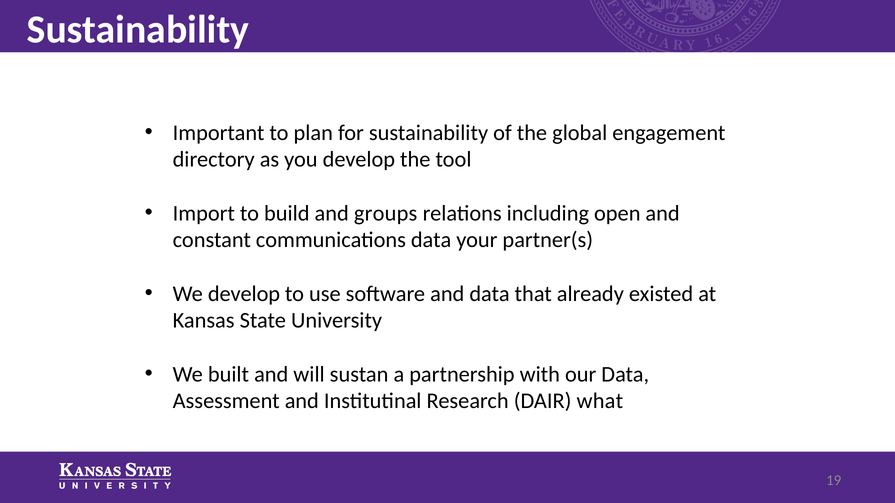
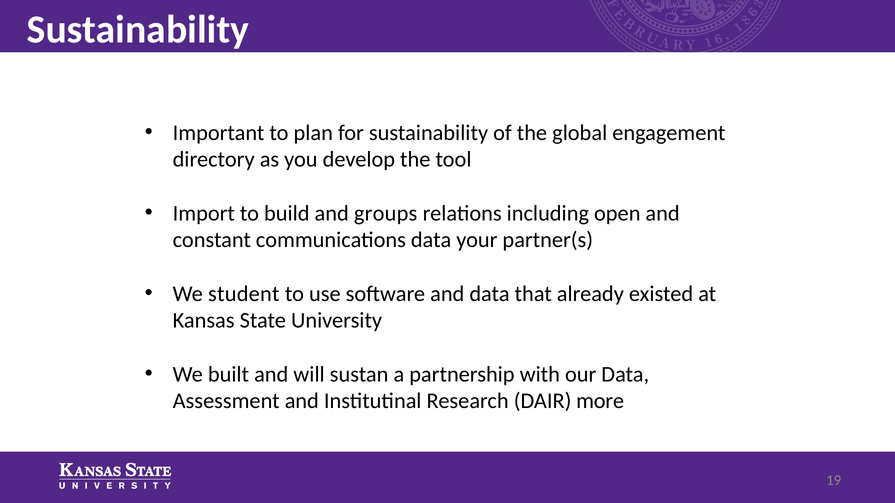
We develop: develop -> student
what: what -> more
